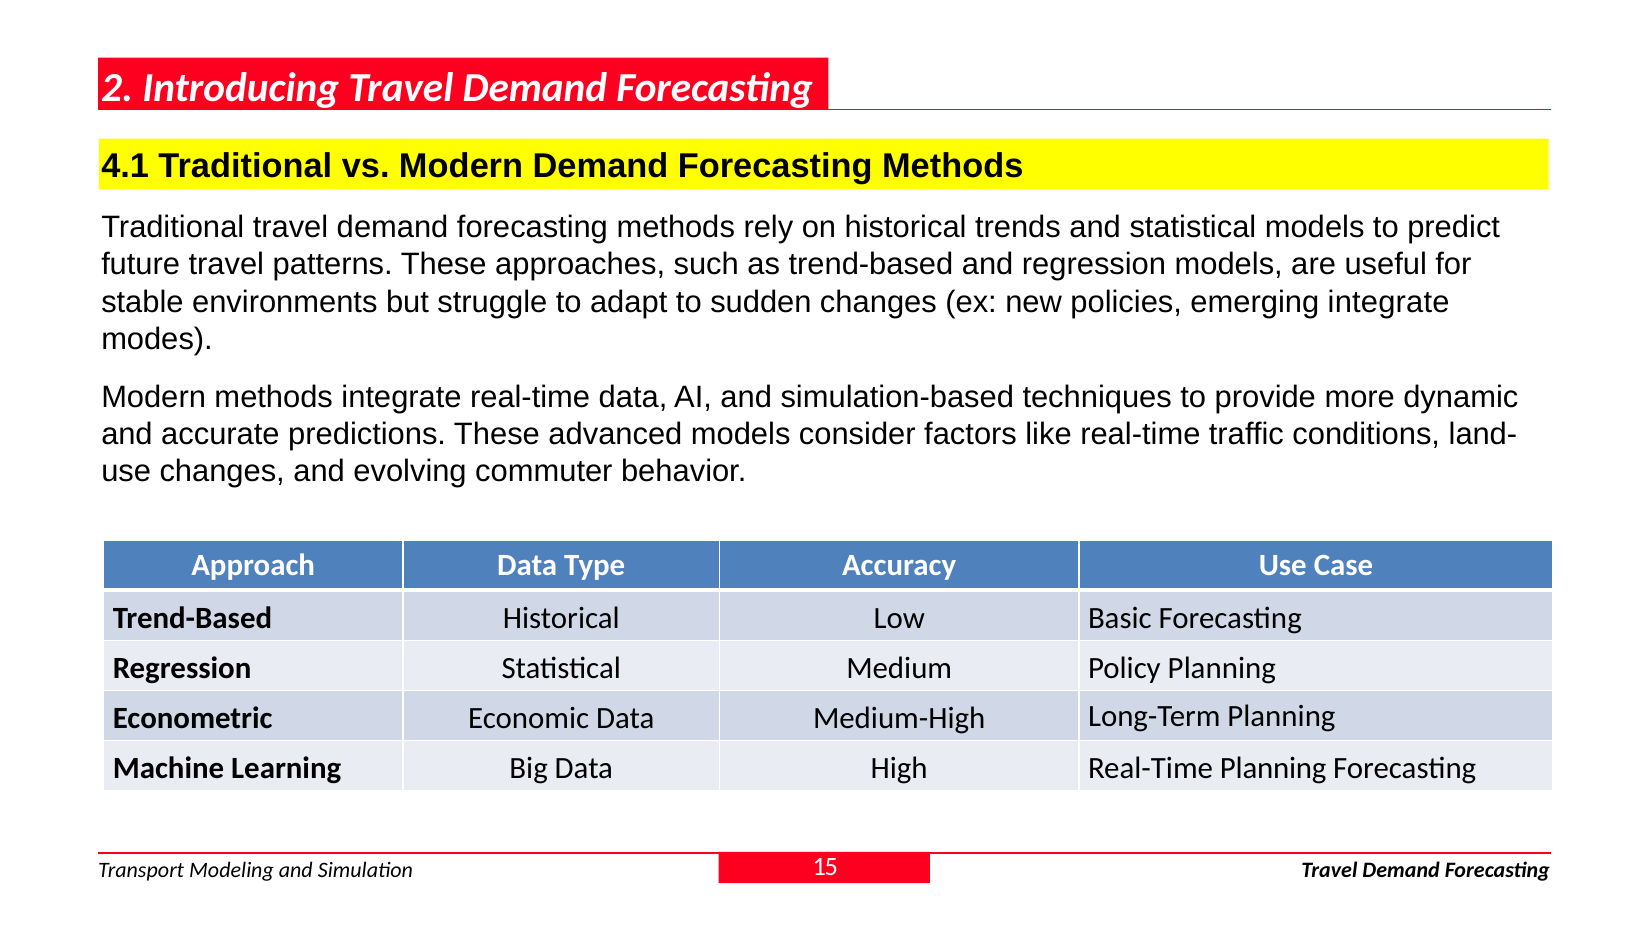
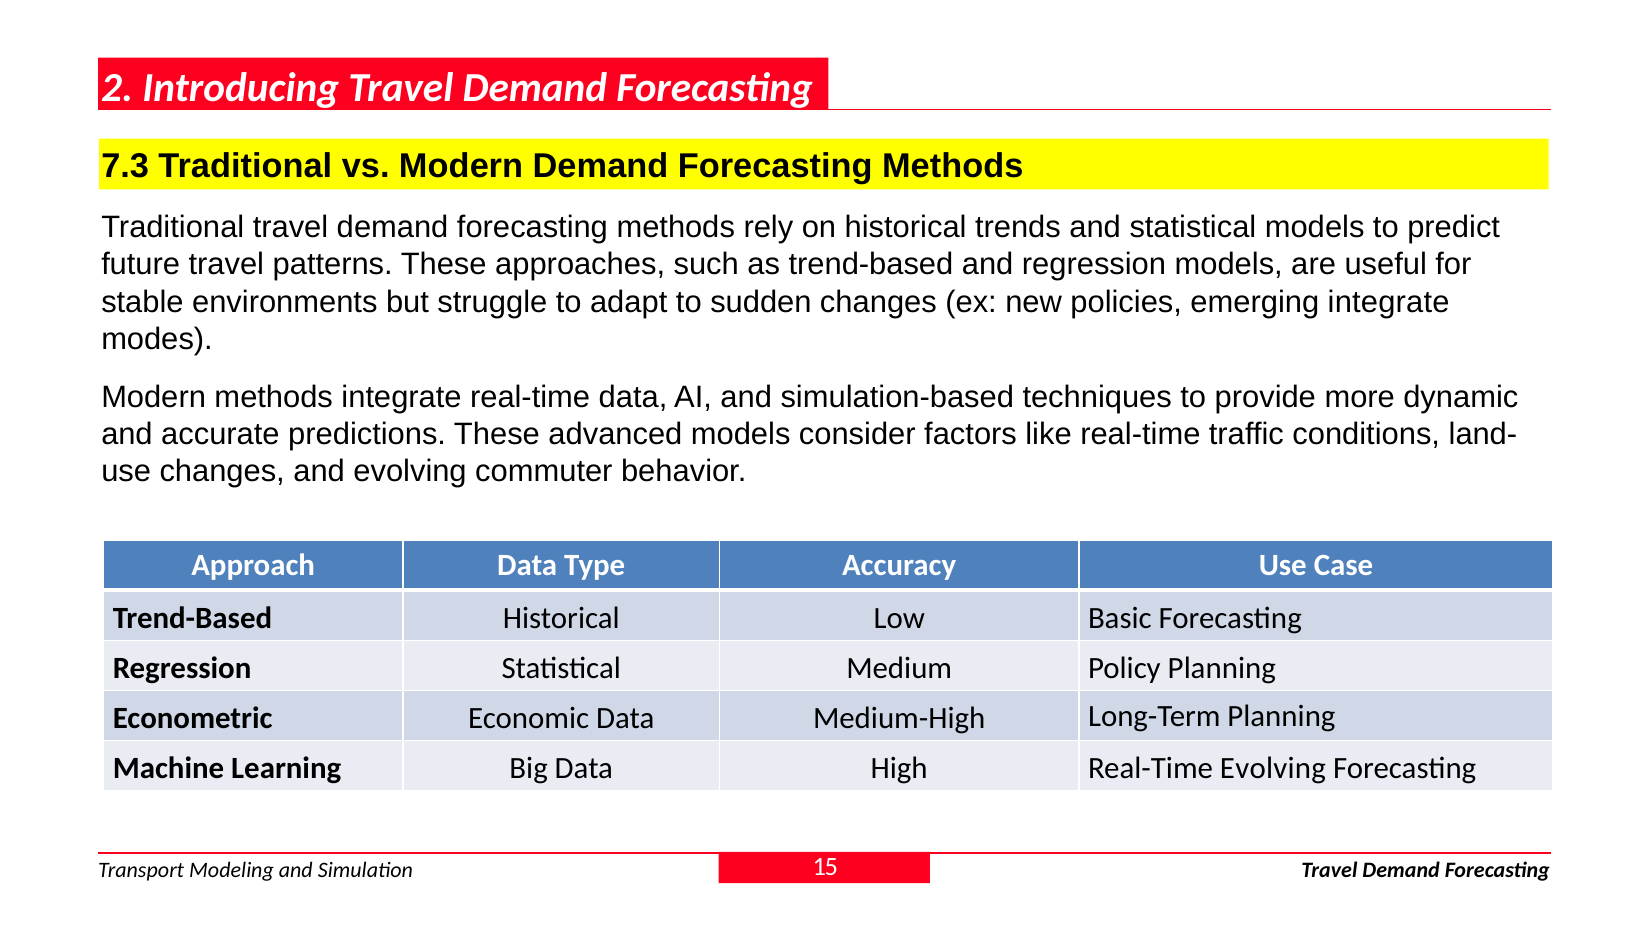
4.1: 4.1 -> 7.3
Real-Time Planning: Planning -> Evolving
